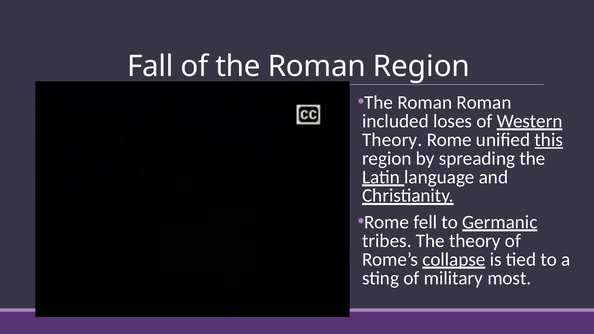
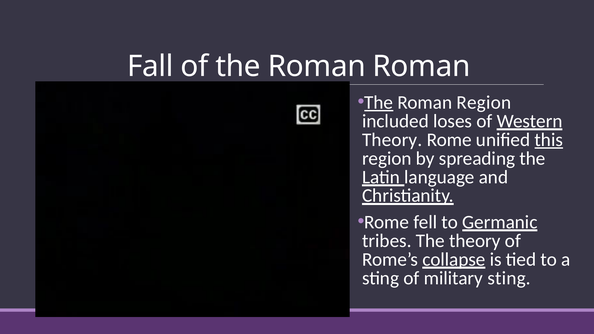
Region at (421, 67): Region -> Roman
The at (379, 102) underline: none -> present
Roman Roman: Roman -> Region
military most: most -> sting
